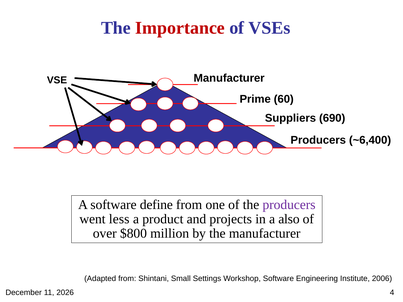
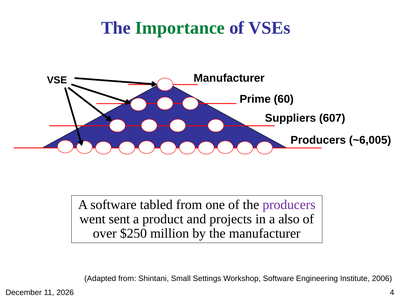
Importance colour: red -> green
690: 690 -> 607
~6,400: ~6,400 -> ~6,005
define: define -> tabled
less: less -> sent
$800: $800 -> $250
